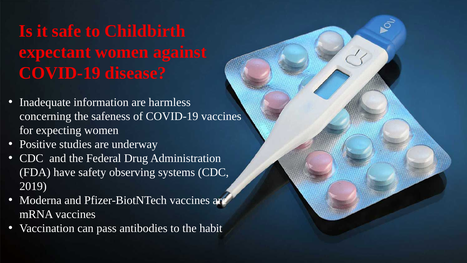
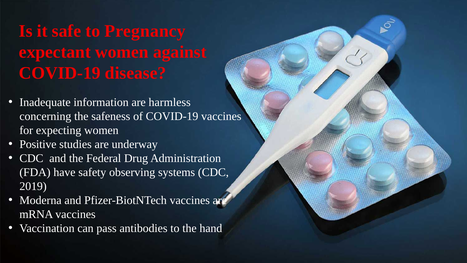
Childbirth: Childbirth -> Pregnancy
habit: habit -> hand
